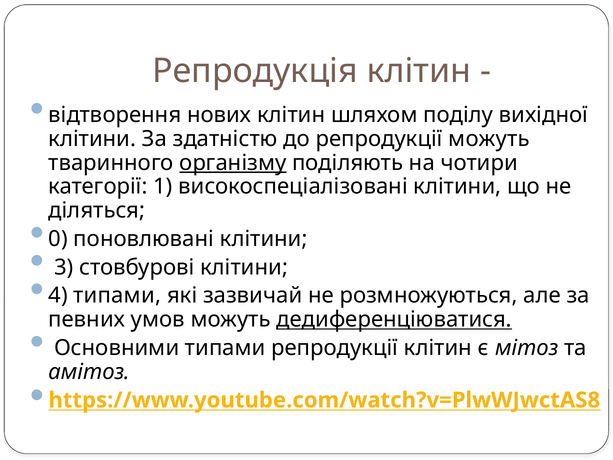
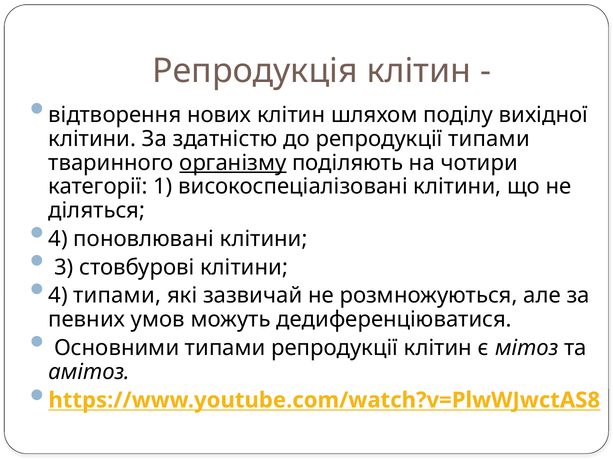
репродукції можуть: можуть -> типами
0 at (58, 239): 0 -> 4
дедиференціюватися underline: present -> none
